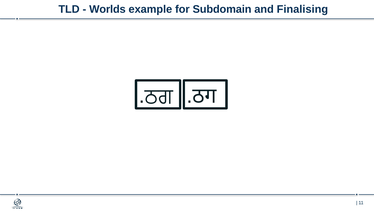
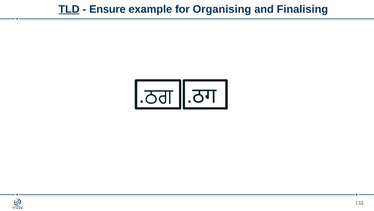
TLD underline: none -> present
Worlds: Worlds -> Ensure
Subdomain: Subdomain -> Organising
